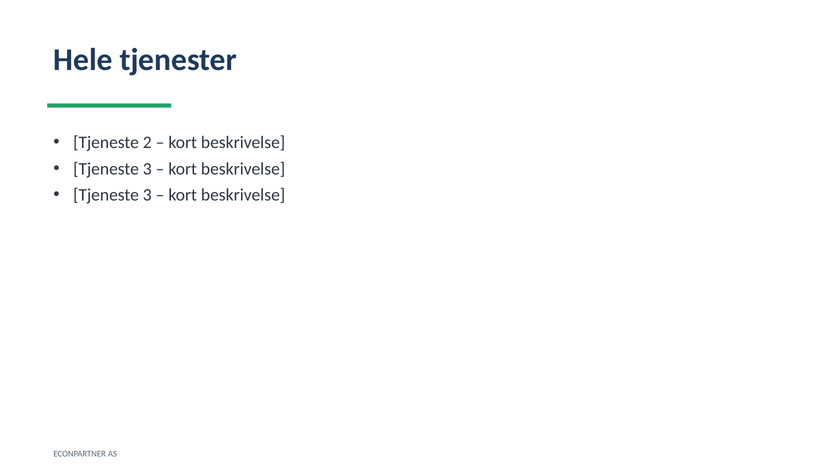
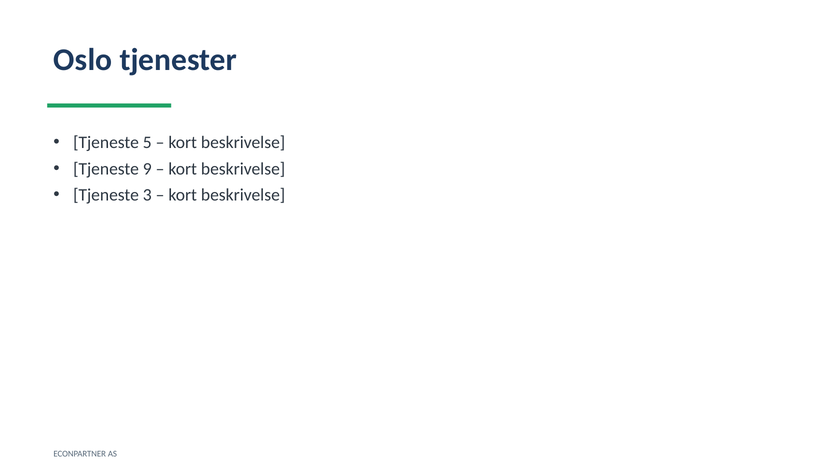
Hele: Hele -> Oslo
2: 2 -> 5
3 at (147, 169): 3 -> 9
